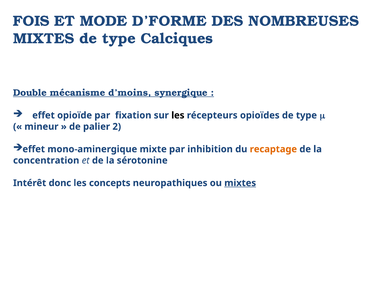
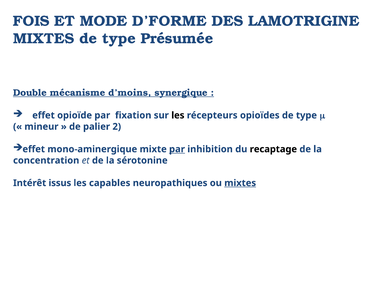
NOMBREUSES: NOMBREUSES -> LAMOTRIGINE
Calciques: Calciques -> Présumée
par at (177, 149) underline: none -> present
recaptage colour: orange -> black
donc: donc -> issus
concepts: concepts -> capables
